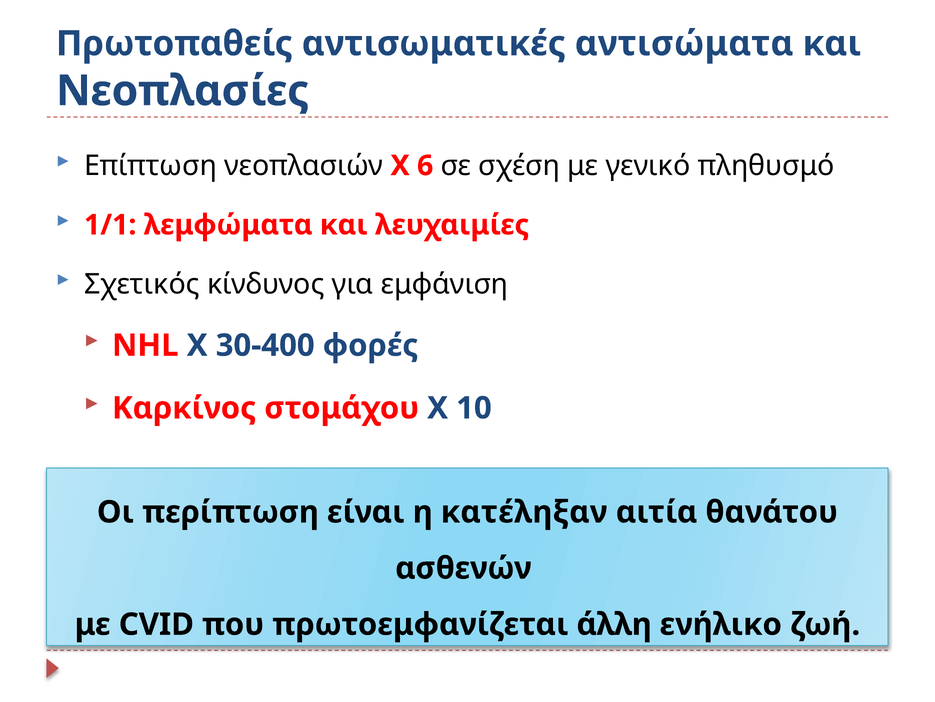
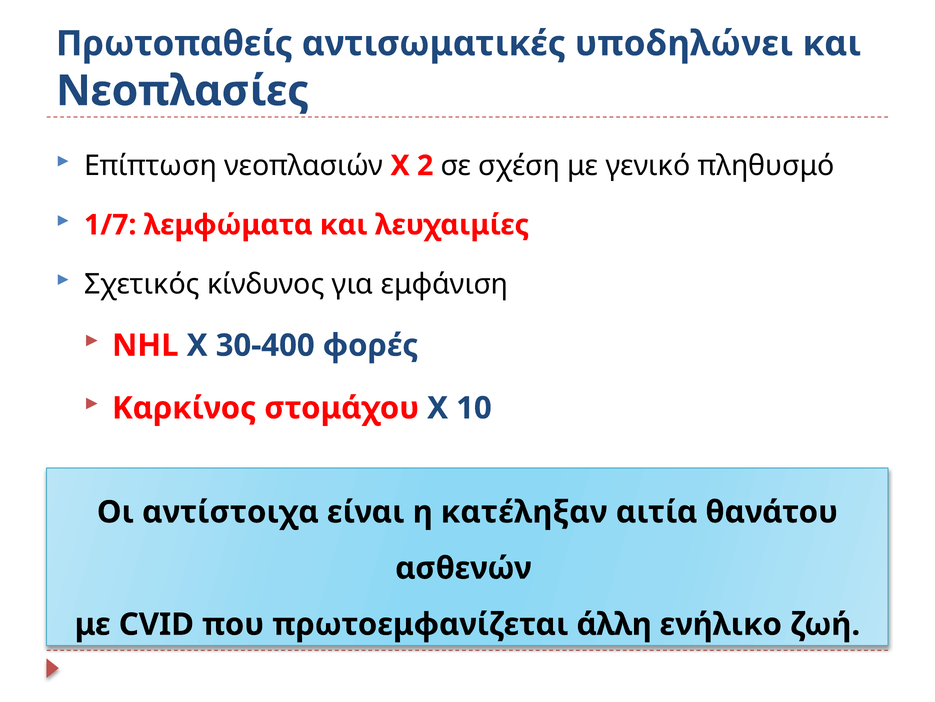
αντισώματα: αντισώματα -> υποδηλώνει
6: 6 -> 2
1/1: 1/1 -> 1/7
περίπτωση: περίπτωση -> αντίστοιχα
